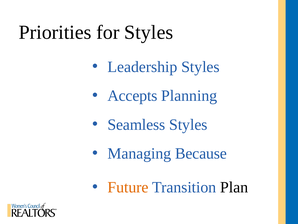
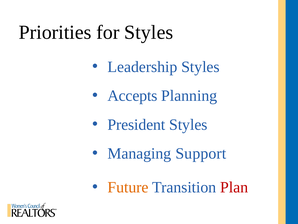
Seamless: Seamless -> President
Because: Because -> Support
Plan colour: black -> red
